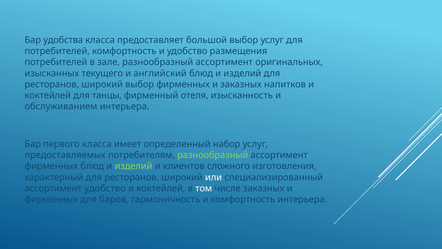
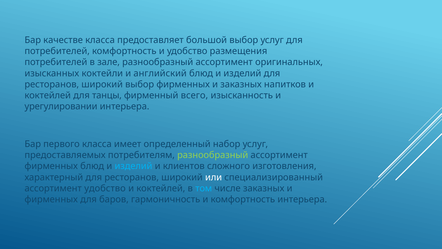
удобства: удобства -> качестве
текущего: текущего -> коктейли
отеля: отеля -> всего
обслуживанием: обслуживанием -> урегулировании
изделий at (133, 166) colour: light green -> light blue
том colour: white -> light blue
